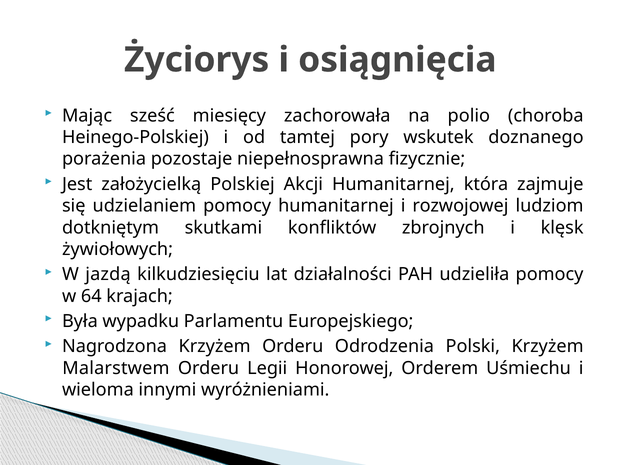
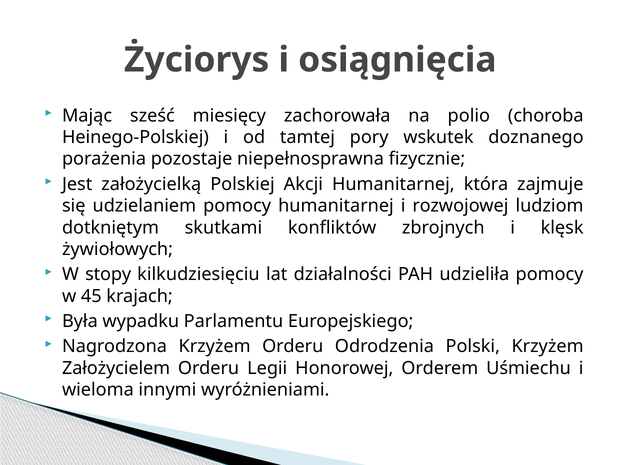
jazdą: jazdą -> stopy
64: 64 -> 45
Malarstwem: Malarstwem -> Założycielem
